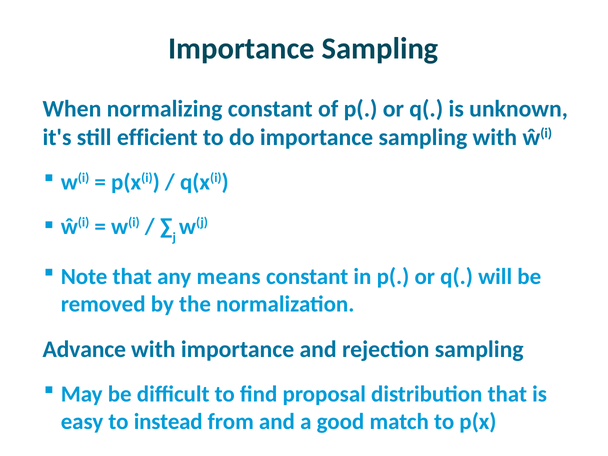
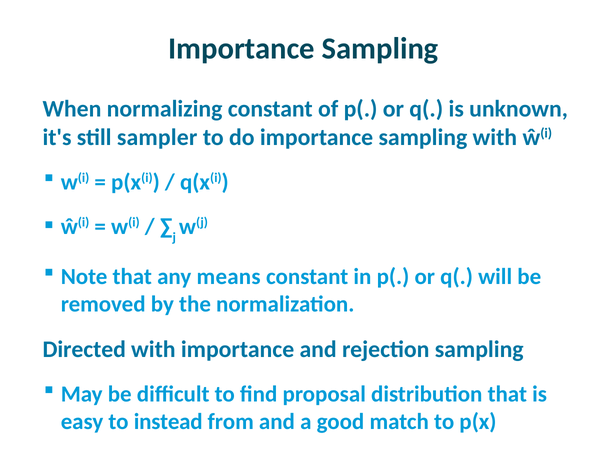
efficient: efficient -> sampler
Advance: Advance -> Directed
